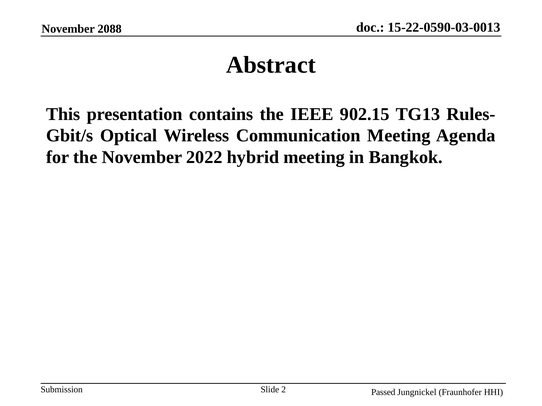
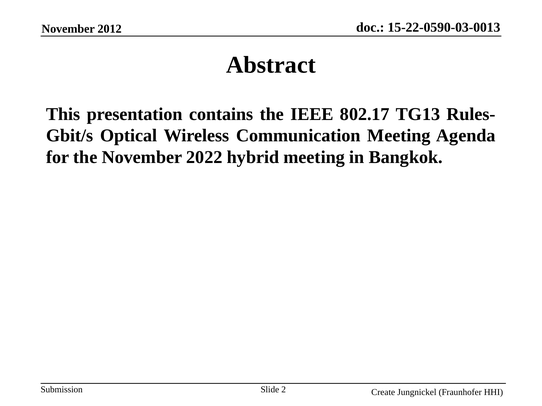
2088: 2088 -> 2012
902.15: 902.15 -> 802.17
Passed: Passed -> Create
